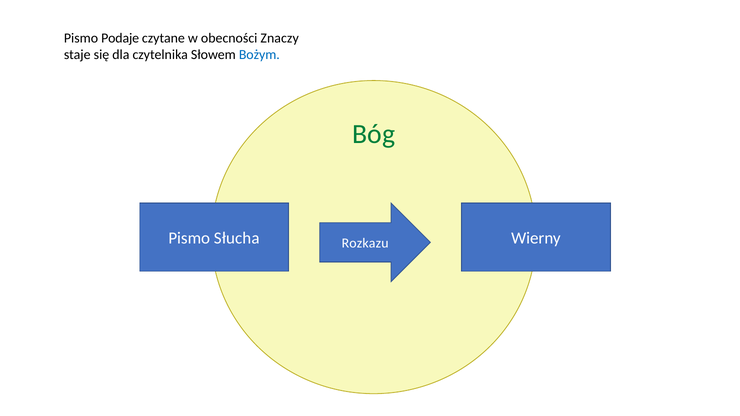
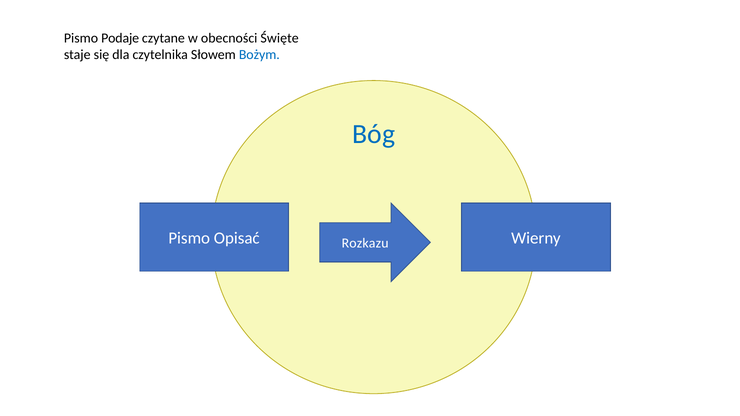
Znaczy: Znaczy -> Święte
Bóg colour: green -> blue
Słucha: Słucha -> Opisać
